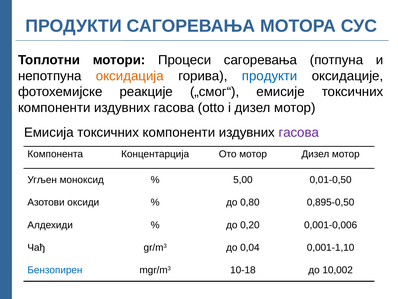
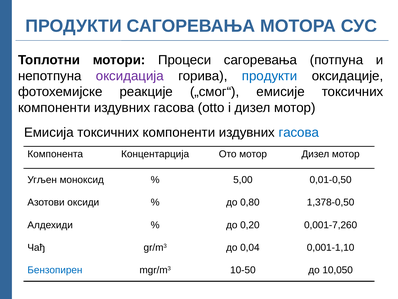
оксидација colour: orange -> purple
гасова at (299, 132) colour: purple -> blue
0,895-0,50: 0,895-0,50 -> 1,378-0,50
0,001-0,006: 0,001-0,006 -> 0,001-7,260
10-18: 10-18 -> 10-50
10,002: 10,002 -> 10,050
